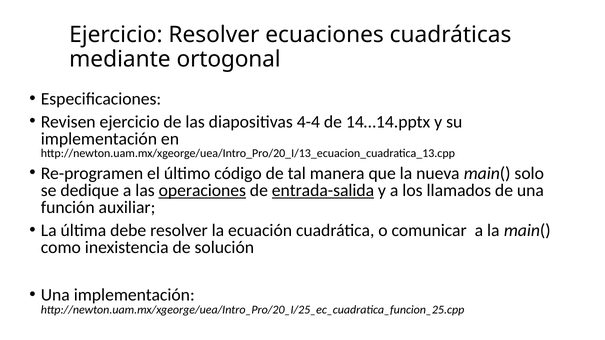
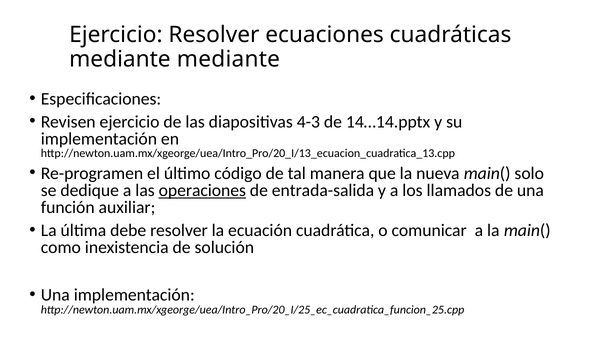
mediante ortogonal: ortogonal -> mediante
4-4: 4-4 -> 4-3
entrada-salida underline: present -> none
